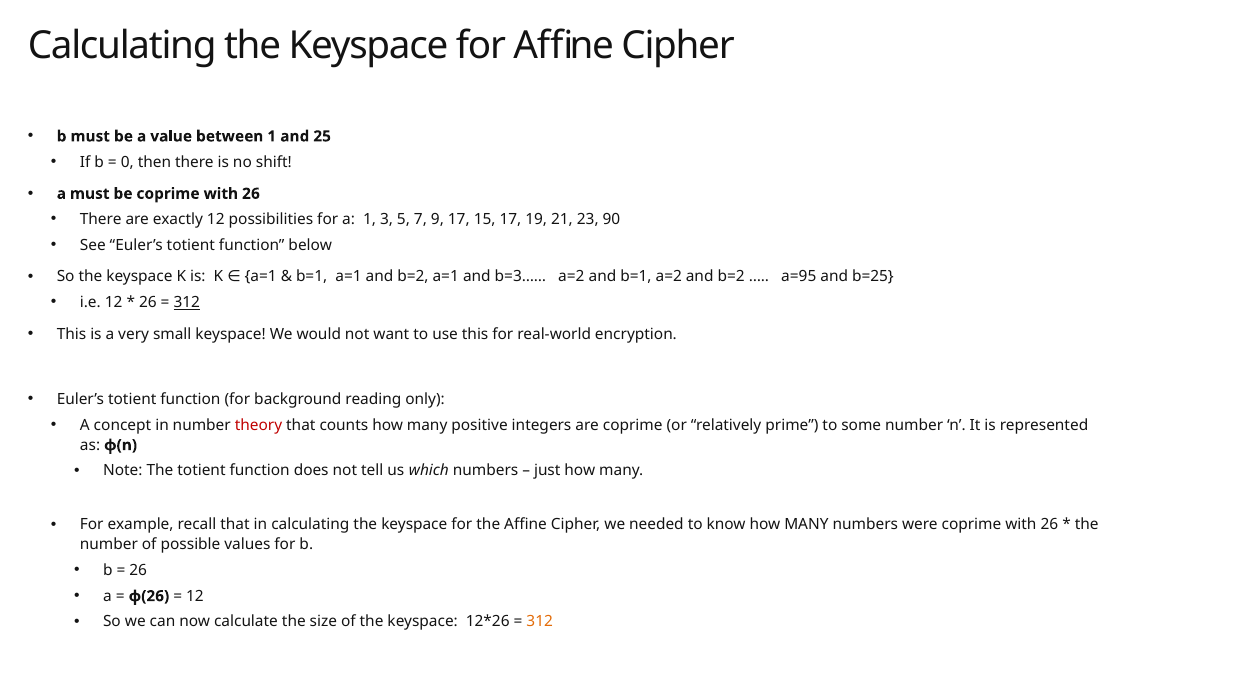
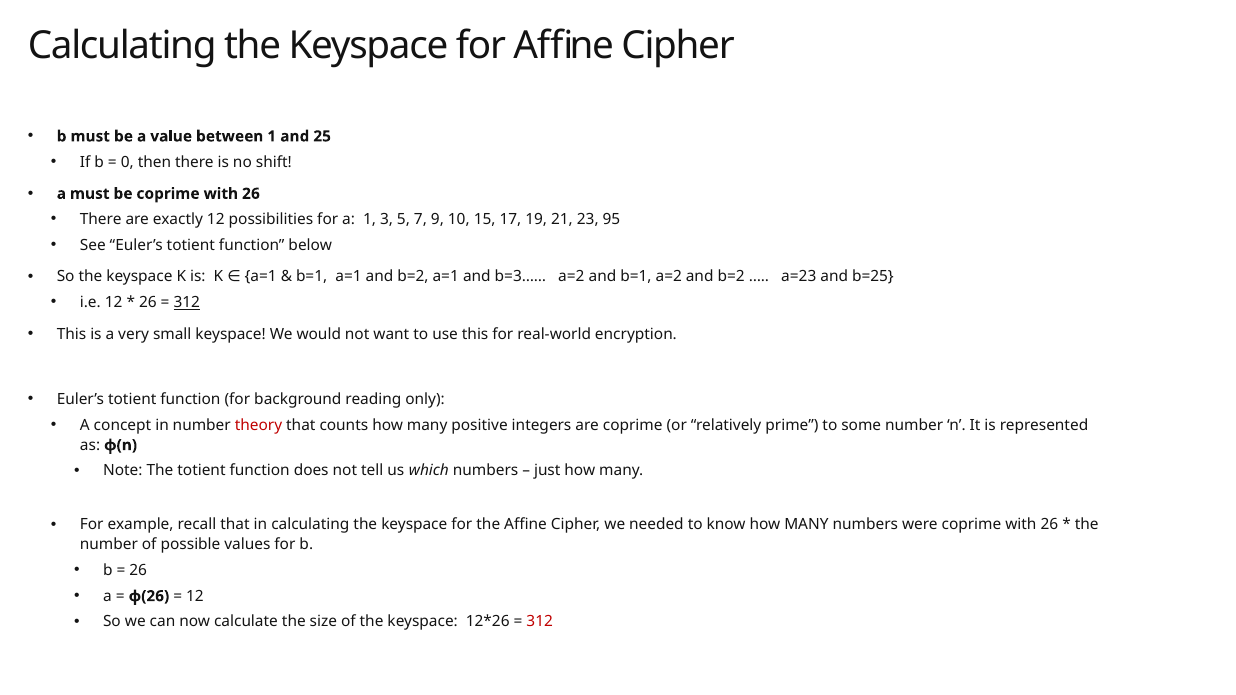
9 17: 17 -> 10
90: 90 -> 95
a=95: a=95 -> a=23
312 at (540, 622) colour: orange -> red
